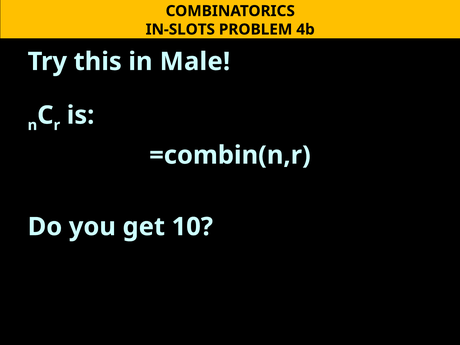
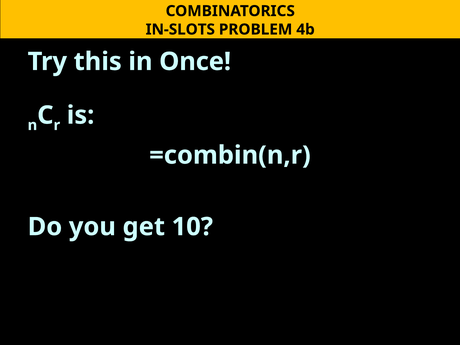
Male: Male -> Once
